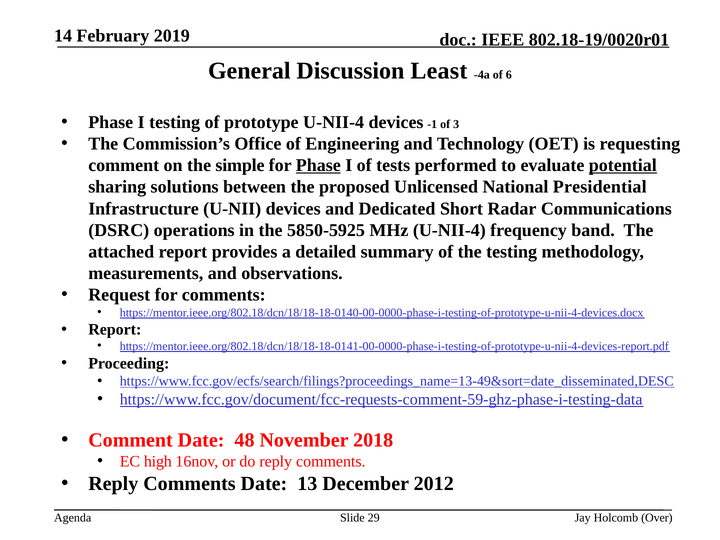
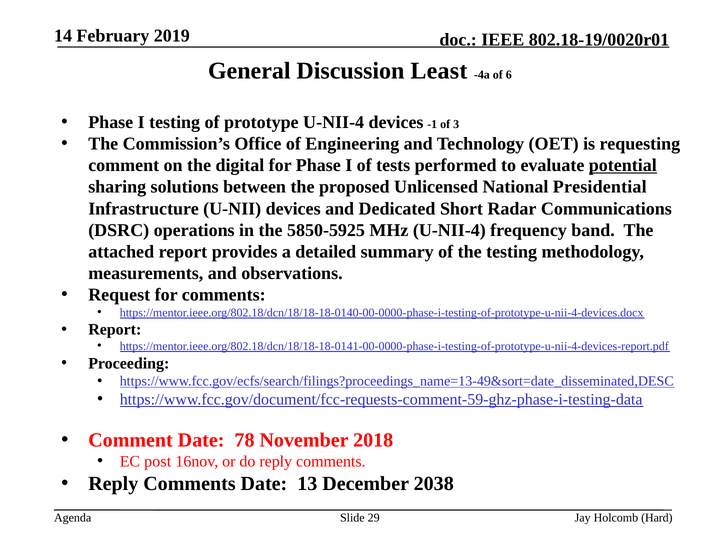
simple: simple -> digital
Phase at (318, 165) underline: present -> none
48: 48 -> 78
high: high -> post
2012: 2012 -> 2038
Over: Over -> Hard
